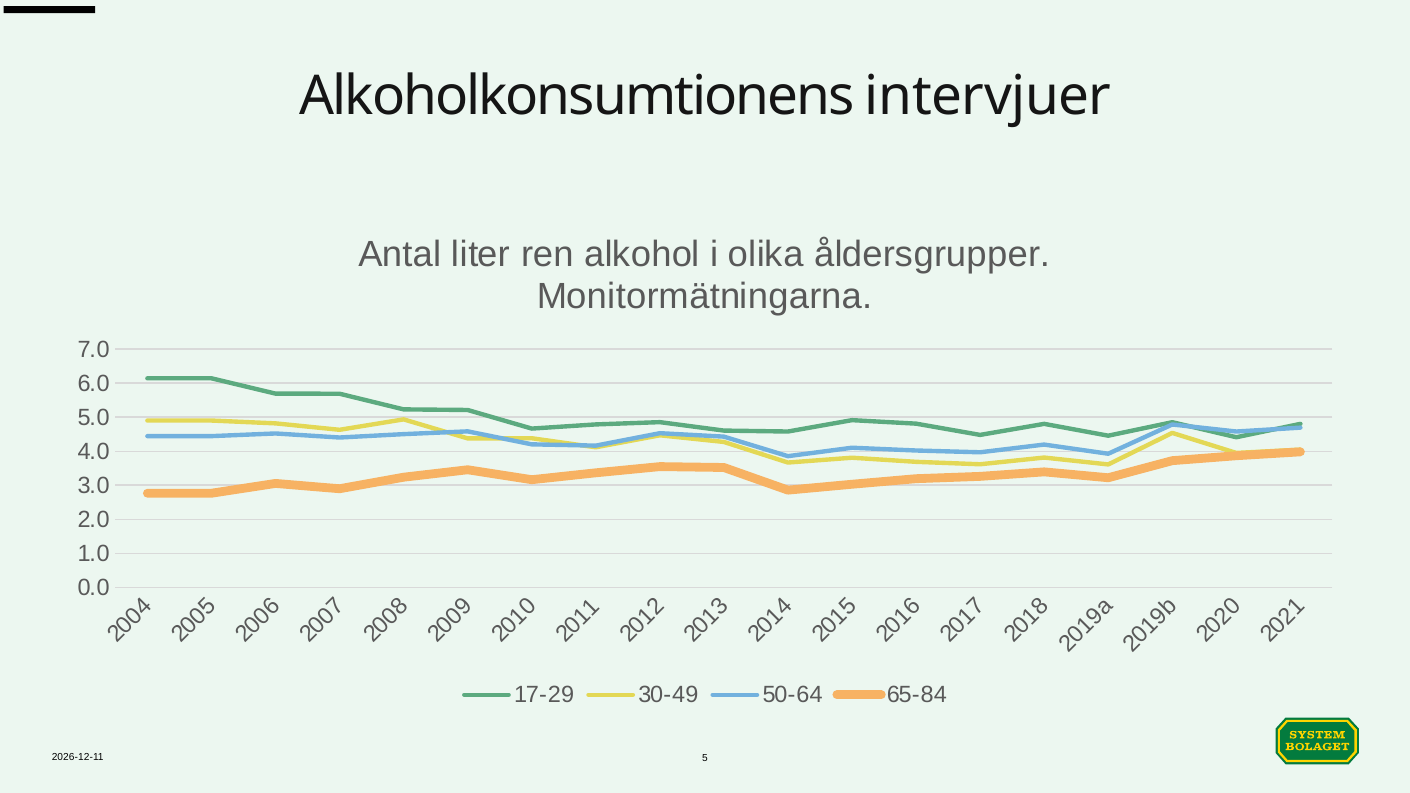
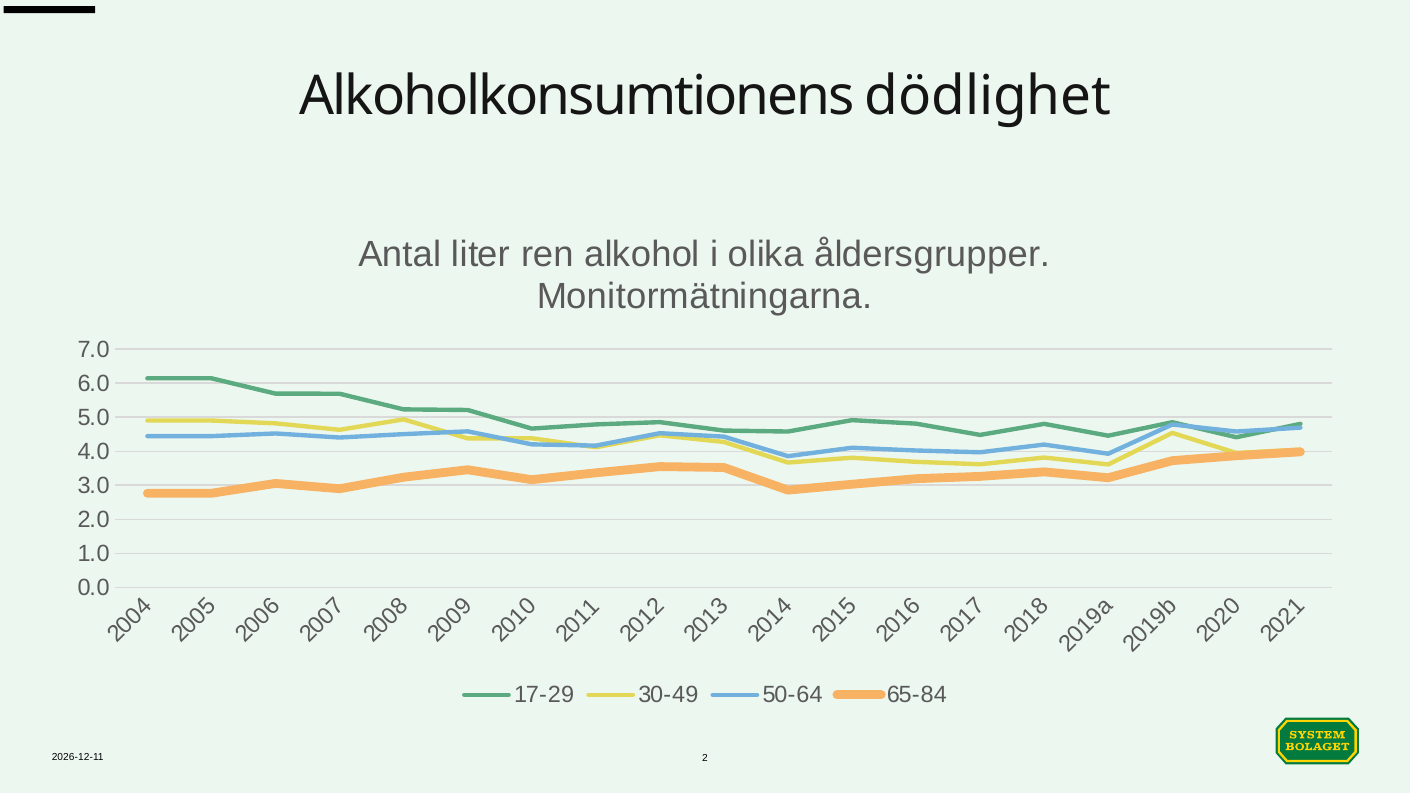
intervjuer: intervjuer -> dödlighet
5 at (705, 758): 5 -> 2
